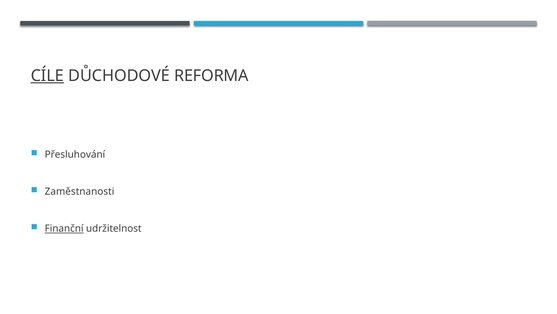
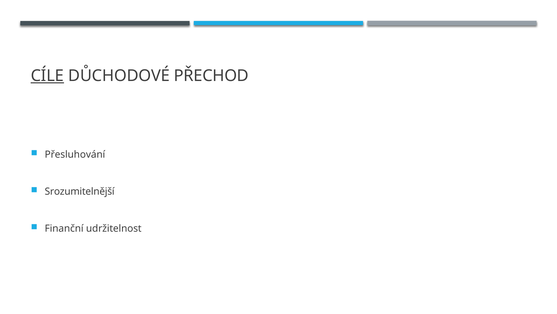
REFORMA: REFORMA -> PŘECHOD
Zaměstnanosti: Zaměstnanosti -> Srozumitelnější
Finanční underline: present -> none
